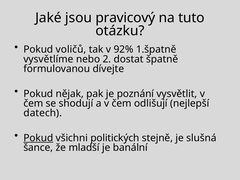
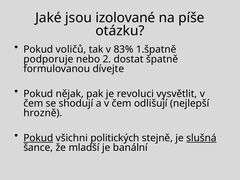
pravicový: pravicový -> izolované
tuto: tuto -> píše
92%: 92% -> 83%
vysvětlíme: vysvětlíme -> podporuje
poznání: poznání -> revoluci
datech: datech -> hrozně
slušná underline: none -> present
